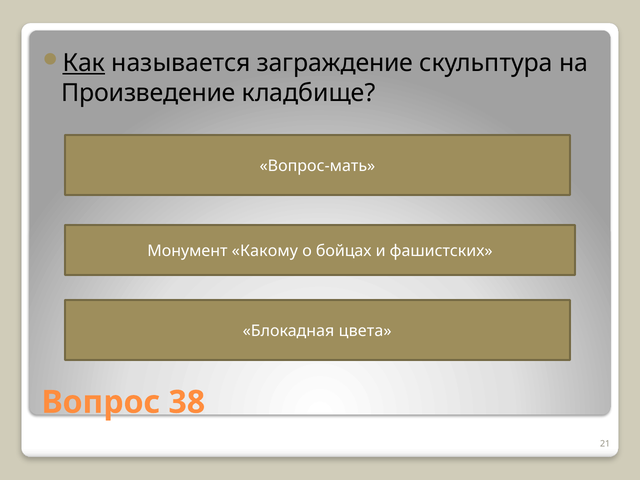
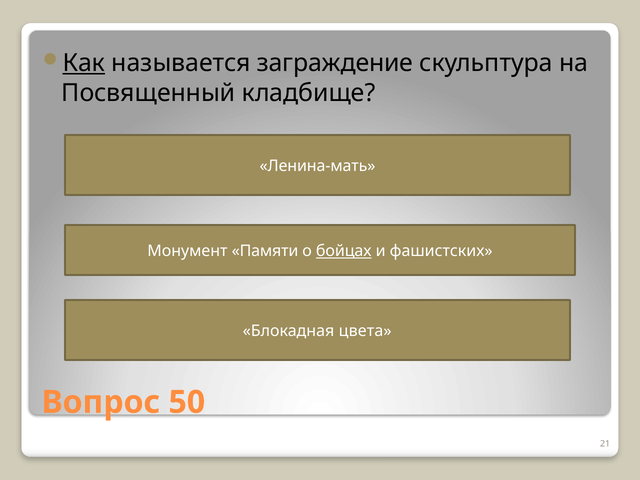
Произведение: Произведение -> Посвященный
Вопрос-мать: Вопрос-мать -> Ленина-мать
Какому: Какому -> Памяти
бойцах underline: none -> present
38: 38 -> 50
